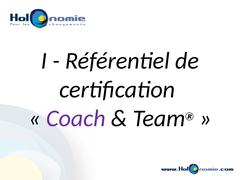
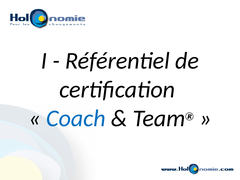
Coach colour: purple -> blue
